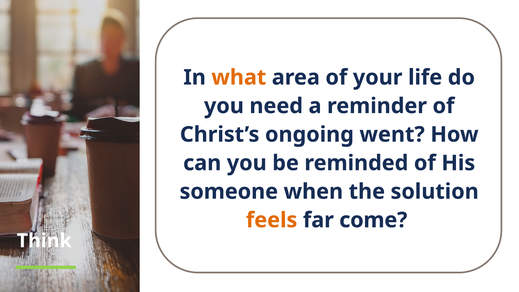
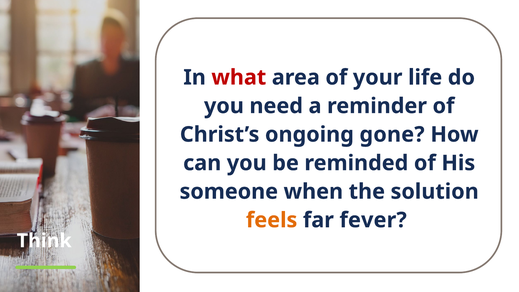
what colour: orange -> red
went: went -> gone
come: come -> fever
